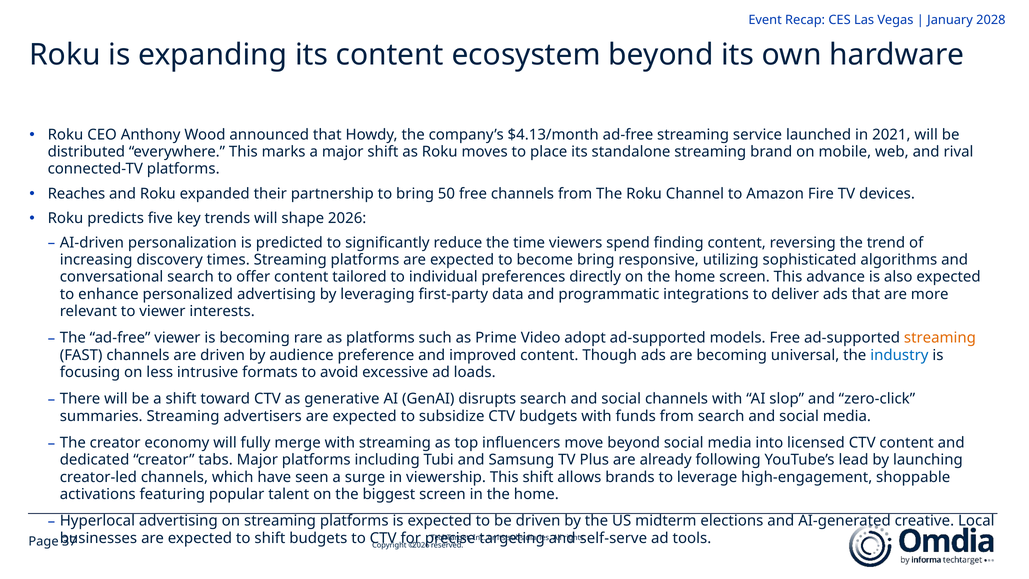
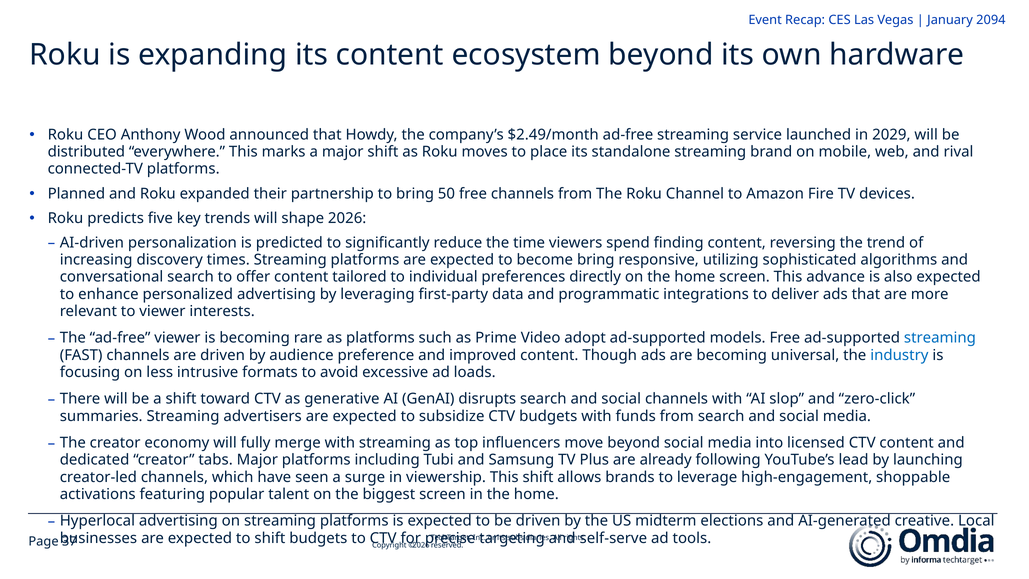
2028: 2028 -> 2094
$4.13/month: $4.13/month -> $2.49/month
2021: 2021 -> 2029
Reaches: Reaches -> Planned
streaming at (940, 338) colour: orange -> blue
